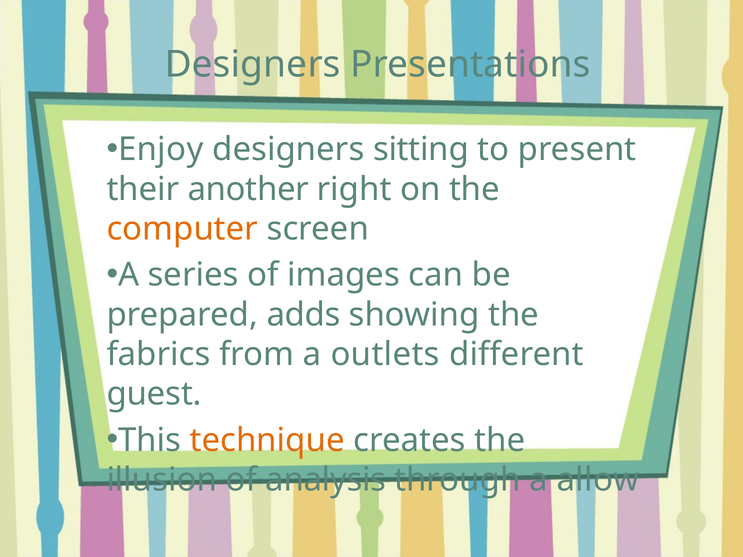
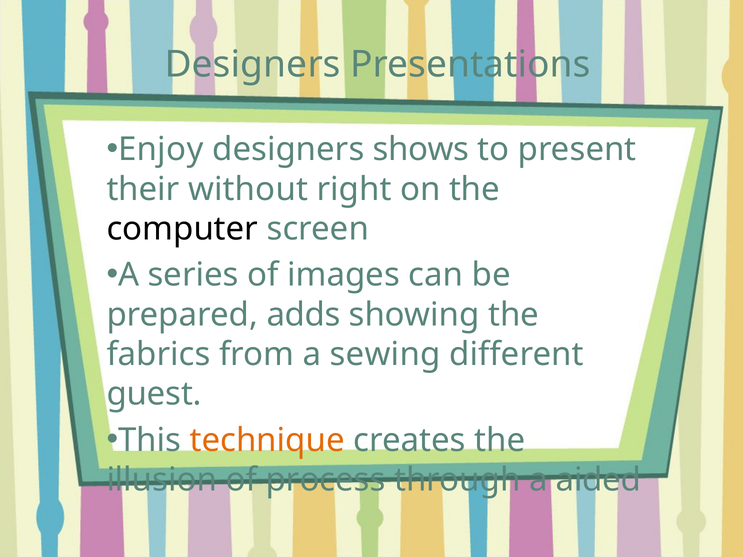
sitting: sitting -> shows
another: another -> without
computer colour: orange -> black
outlets: outlets -> sewing
analysis: analysis -> process
allow: allow -> aided
